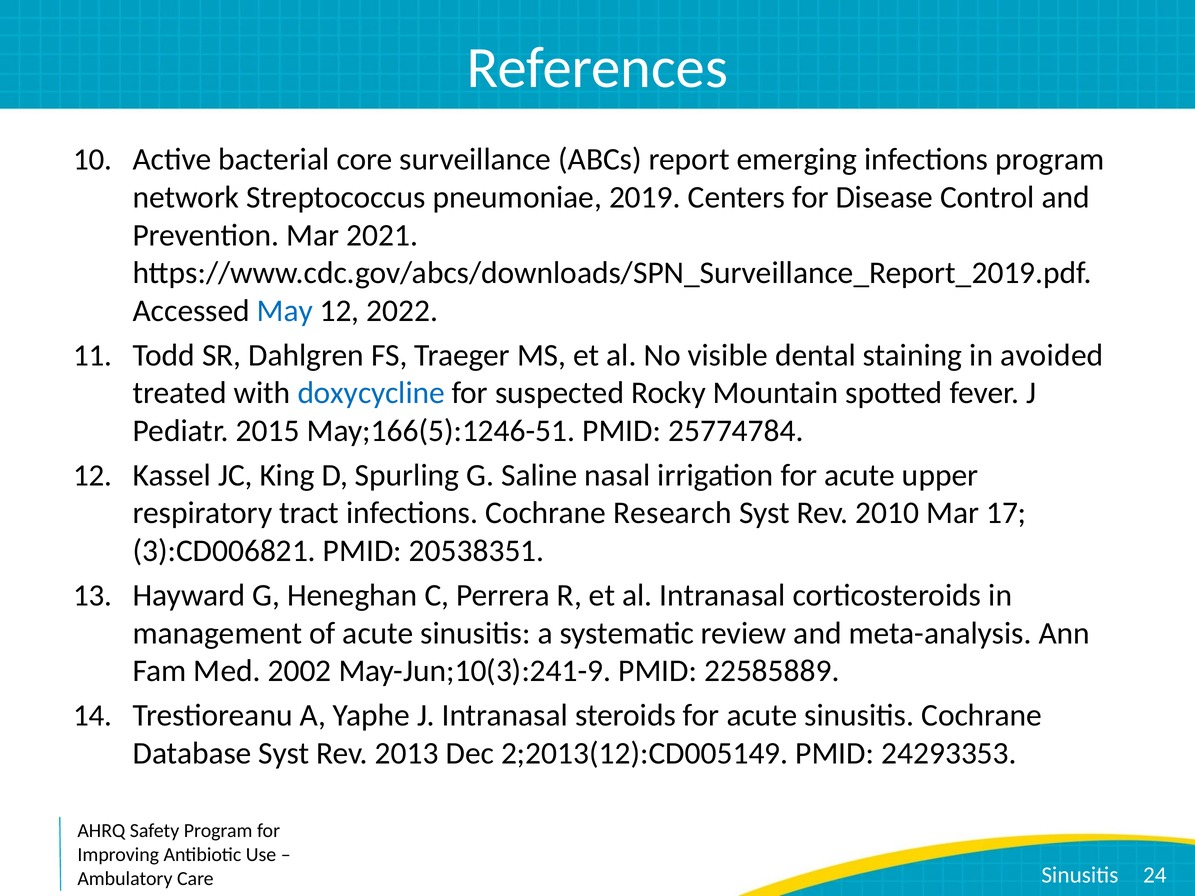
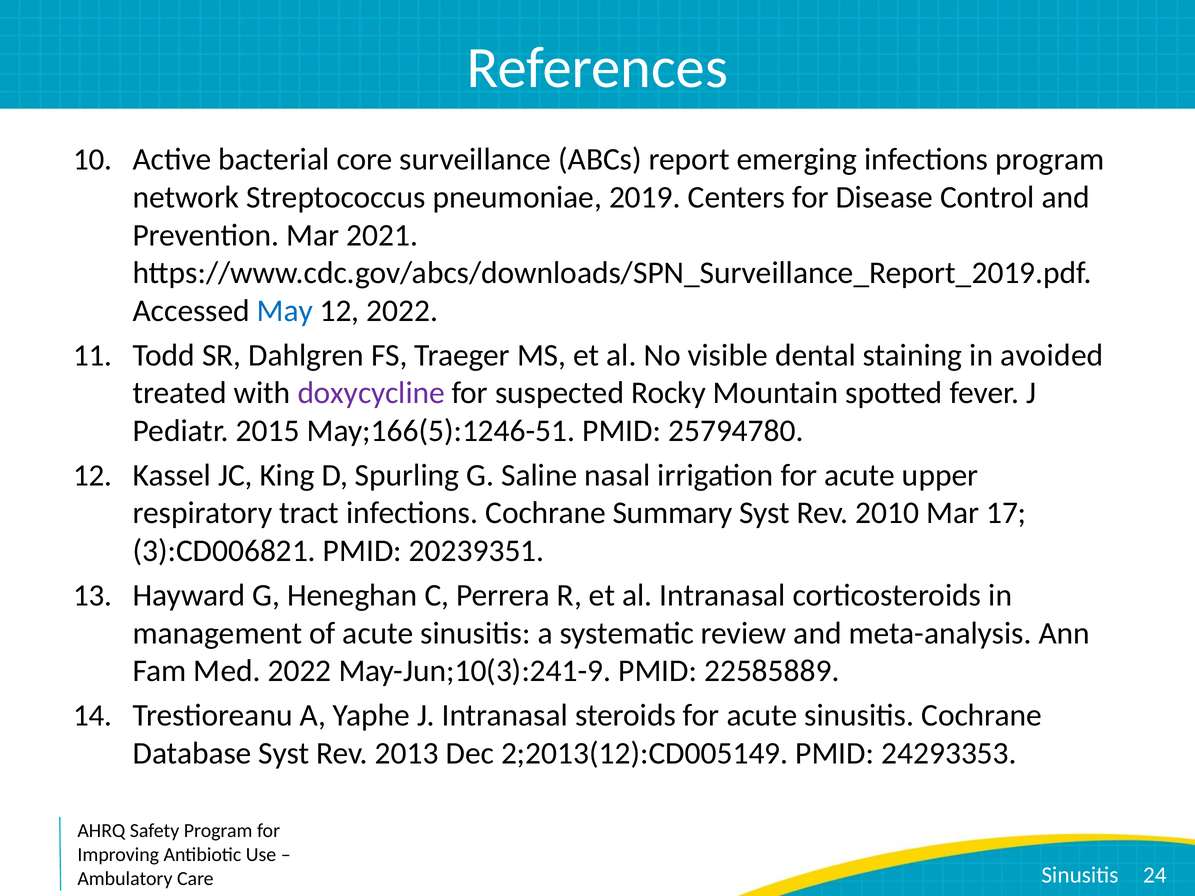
doxycycline colour: blue -> purple
25774784: 25774784 -> 25794780
Research: Research -> Summary
20538351: 20538351 -> 20239351
Med 2002: 2002 -> 2022
